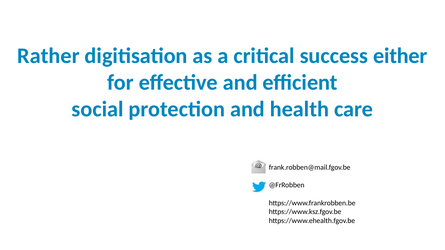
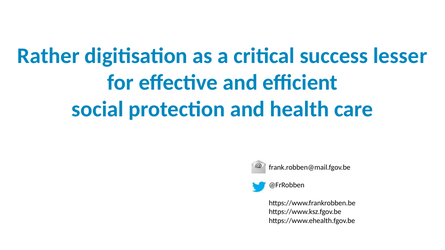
either: either -> lesser
